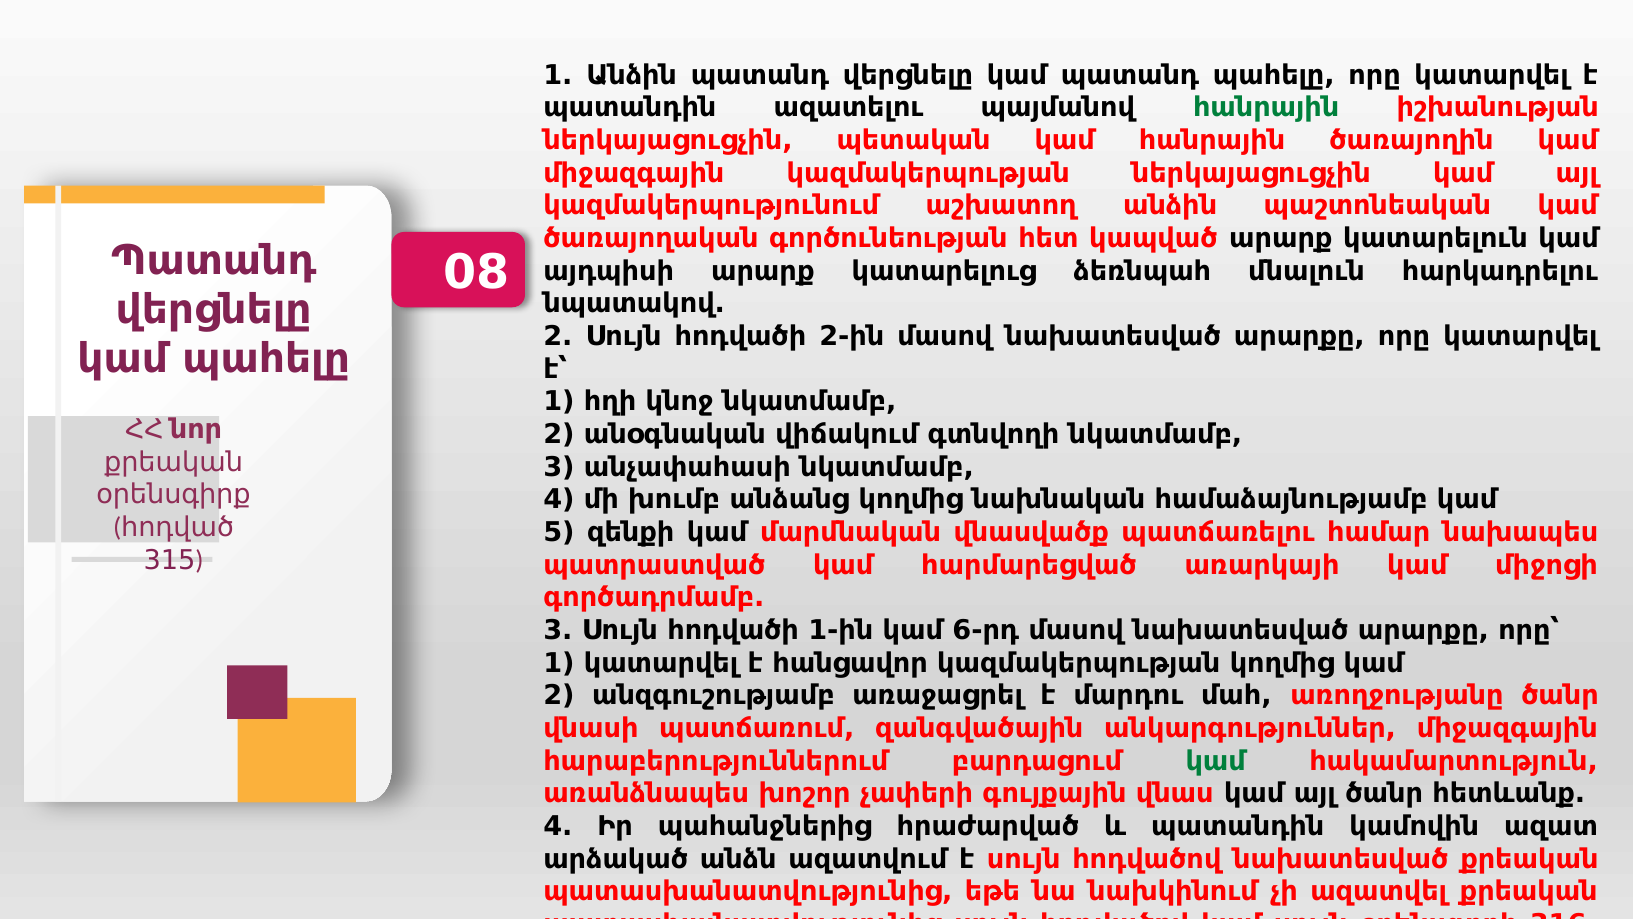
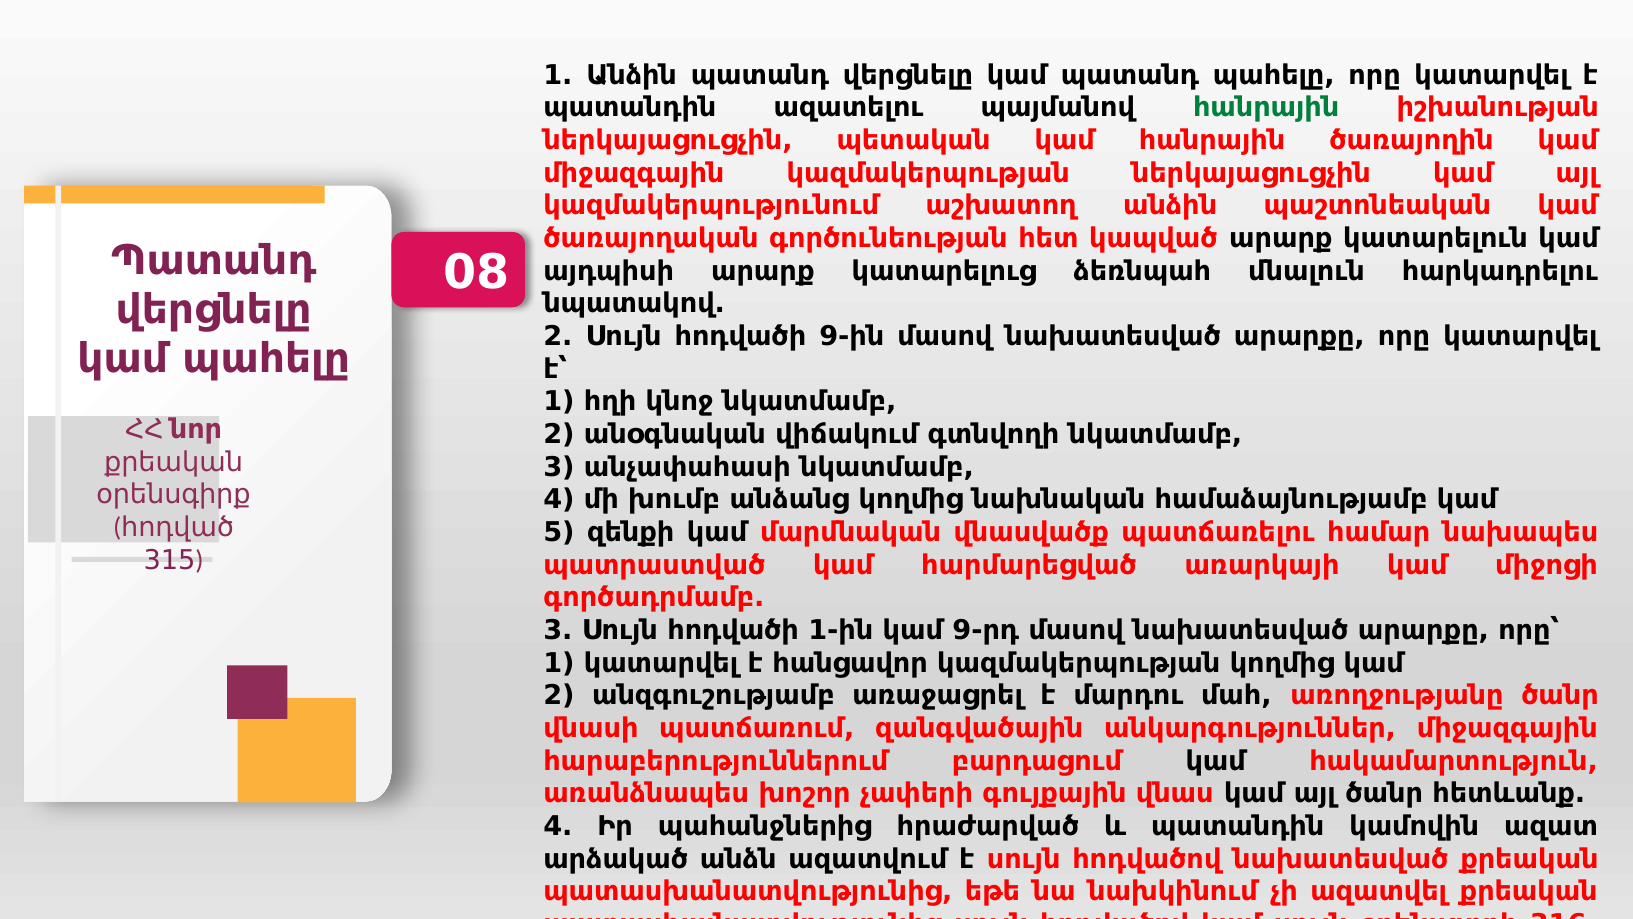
2-ին: 2-ին -> 9-ին
6-րդ: 6-րդ -> 9-րդ
կամ at (1216, 761) colour: green -> black
